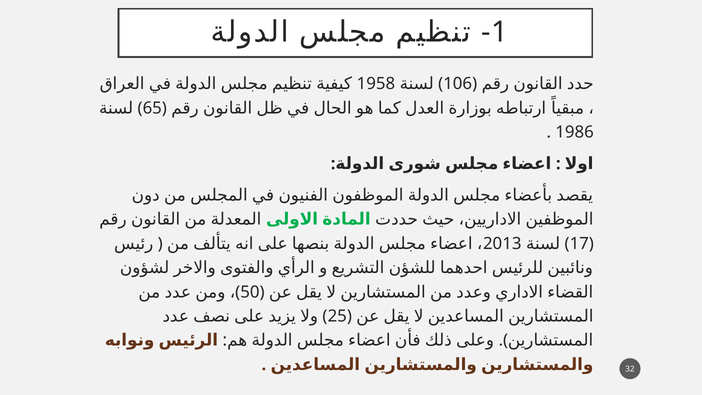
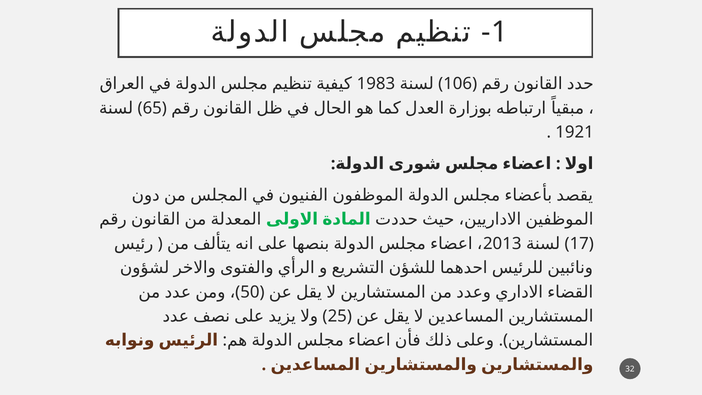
1958: 1958 -> 1983
1986: 1986 -> 1921
